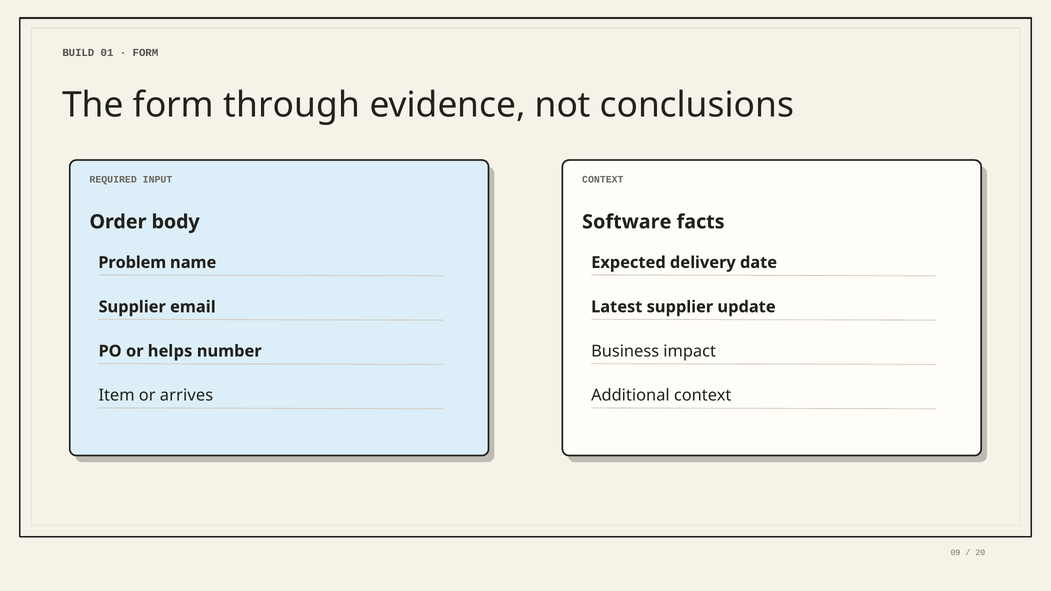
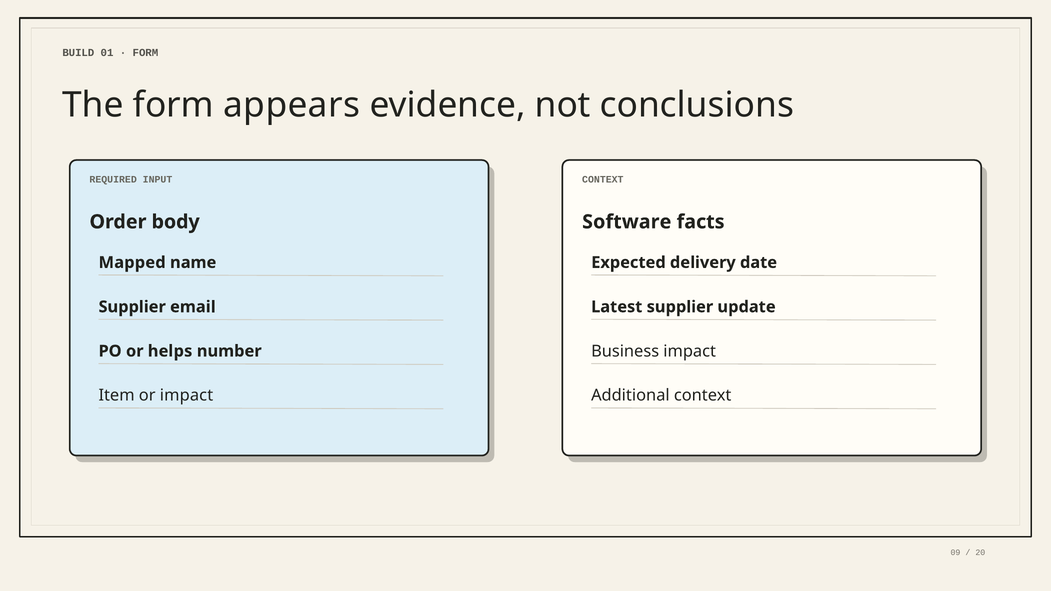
through: through -> appears
Problem: Problem -> Mapped
or arrives: arrives -> impact
